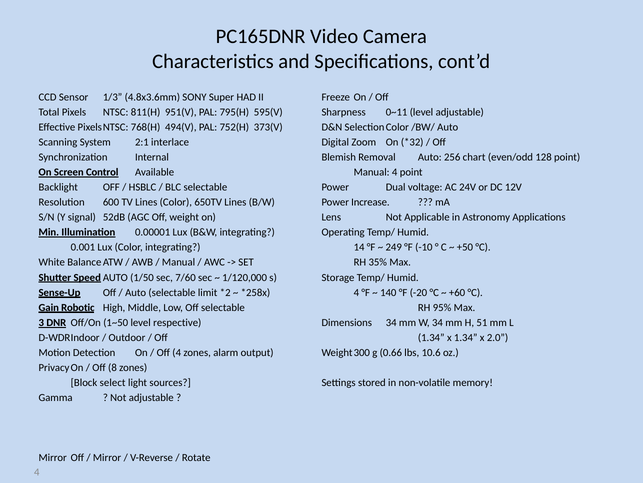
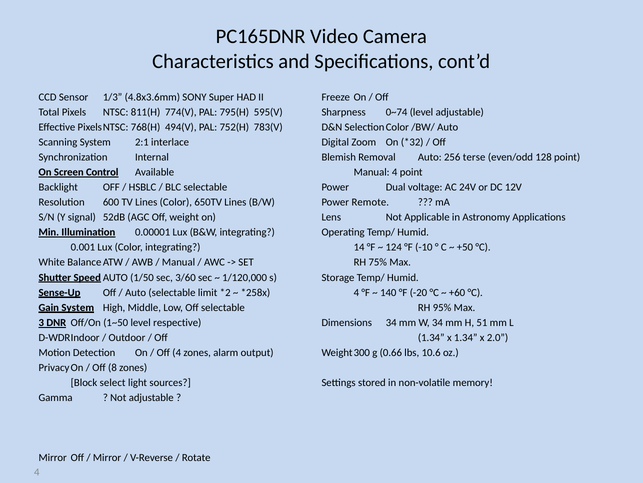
951(V: 951(V -> 774(V
0~11: 0~11 -> 0~74
373(V: 373(V -> 783(V
chart: chart -> terse
Increase: Increase -> Remote
249: 249 -> 124
35%: 35% -> 75%
7/60: 7/60 -> 3/60
Gain Robotic: Robotic -> System
